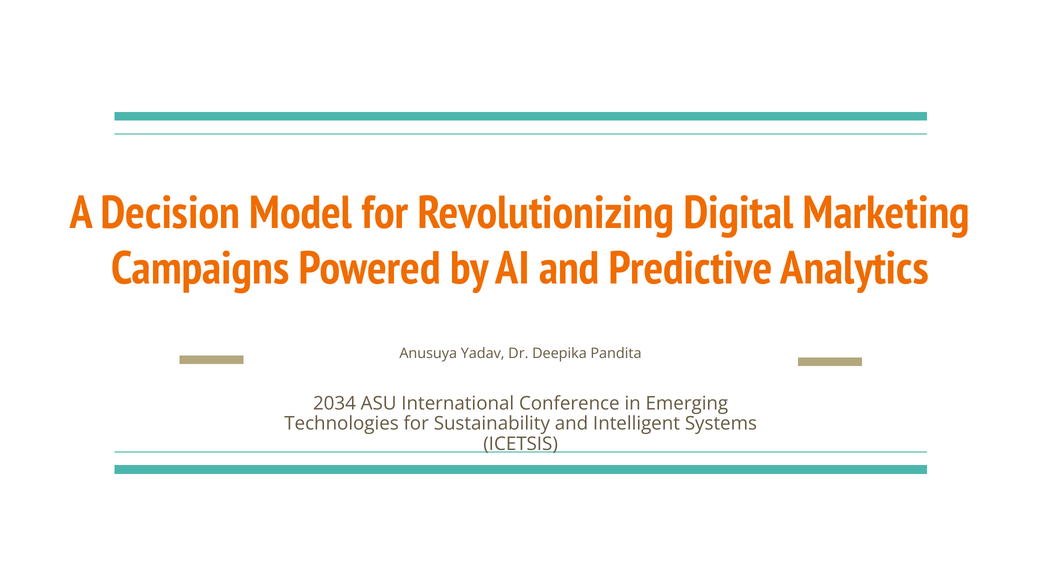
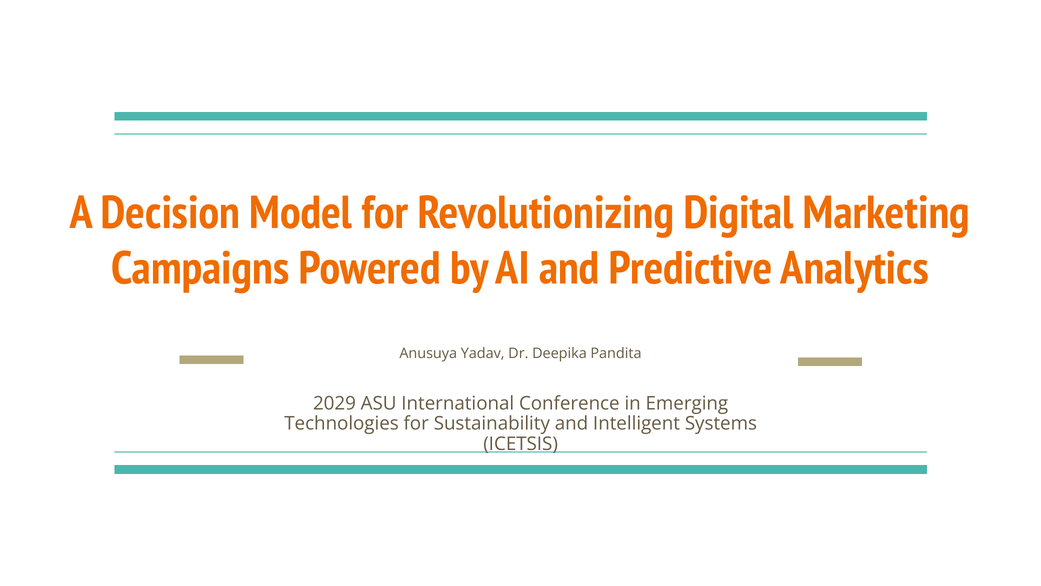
2034: 2034 -> 2029
